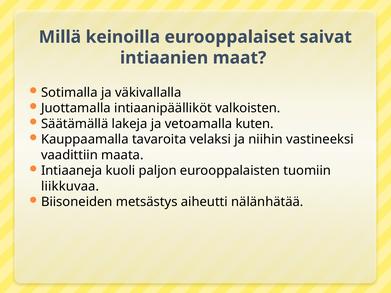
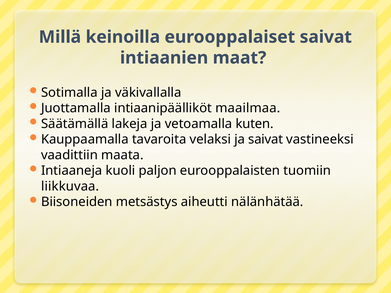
valkoisten: valkoisten -> maailmaa
ja niihin: niihin -> saivat
